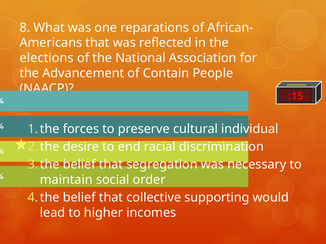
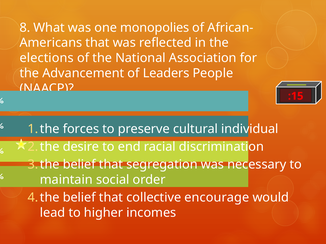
reparations: reparations -> monopolies
Contain: Contain -> Leaders
supporting: supporting -> encourage
